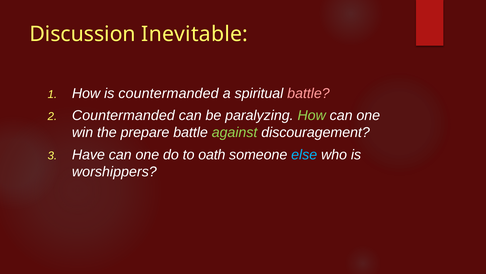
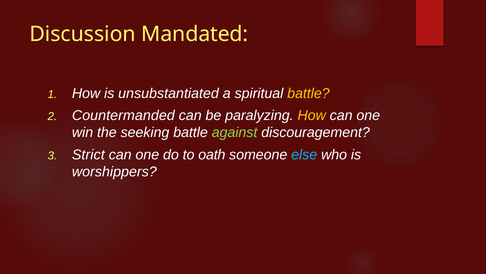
Inevitable: Inevitable -> Mandated
is countermanded: countermanded -> unsubstantiated
battle at (308, 93) colour: pink -> yellow
How at (312, 115) colour: light green -> yellow
prepare: prepare -> seeking
Have: Have -> Strict
